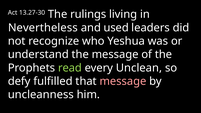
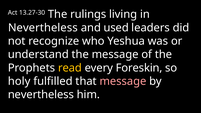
read colour: light green -> yellow
Unclean: Unclean -> Foreskin
defy: defy -> holy
uncleanness at (41, 95): uncleanness -> nevertheless
